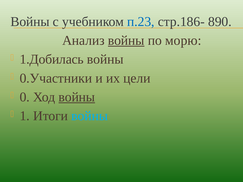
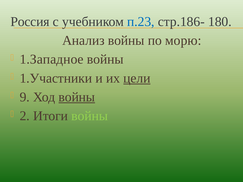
Войны at (30, 22): Войны -> Россия
890: 890 -> 180
войны at (126, 41) underline: present -> none
1.Добилась: 1.Добилась -> 1.Западное
0.Участники: 0.Участники -> 1.Участники
цели underline: none -> present
0: 0 -> 9
1: 1 -> 2
войны at (90, 116) colour: light blue -> light green
